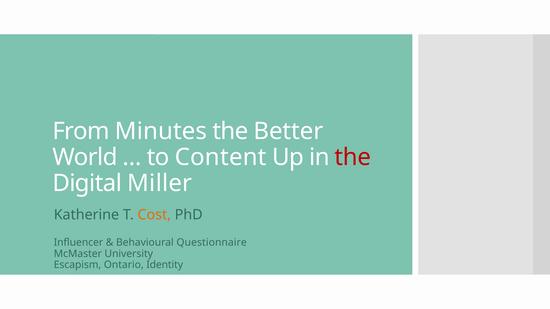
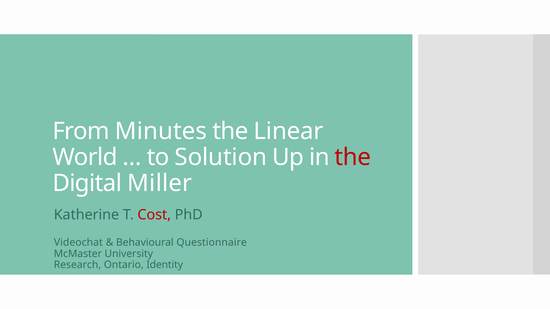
Better: Better -> Linear
Content: Content -> Solution
Cost colour: orange -> red
Influencer: Influencer -> Videochat
Escapism: Escapism -> Research
